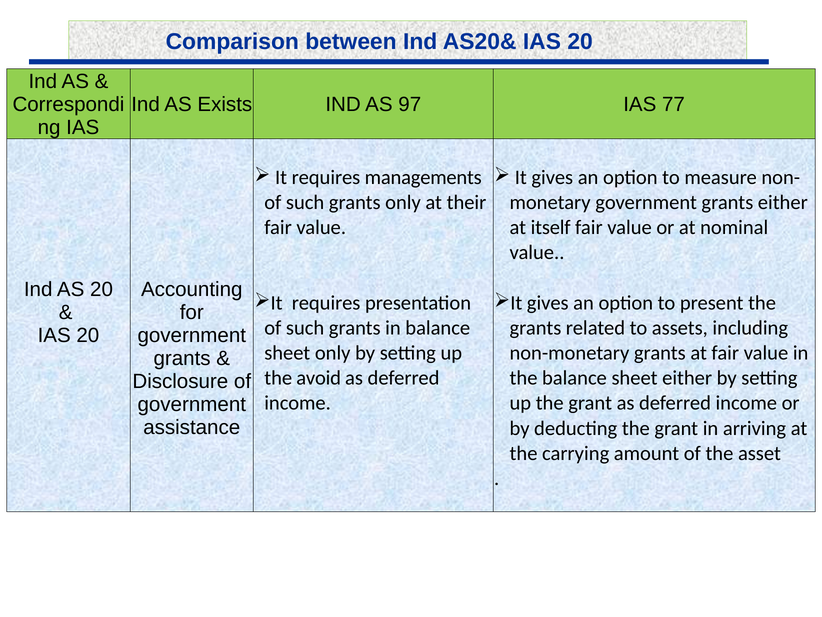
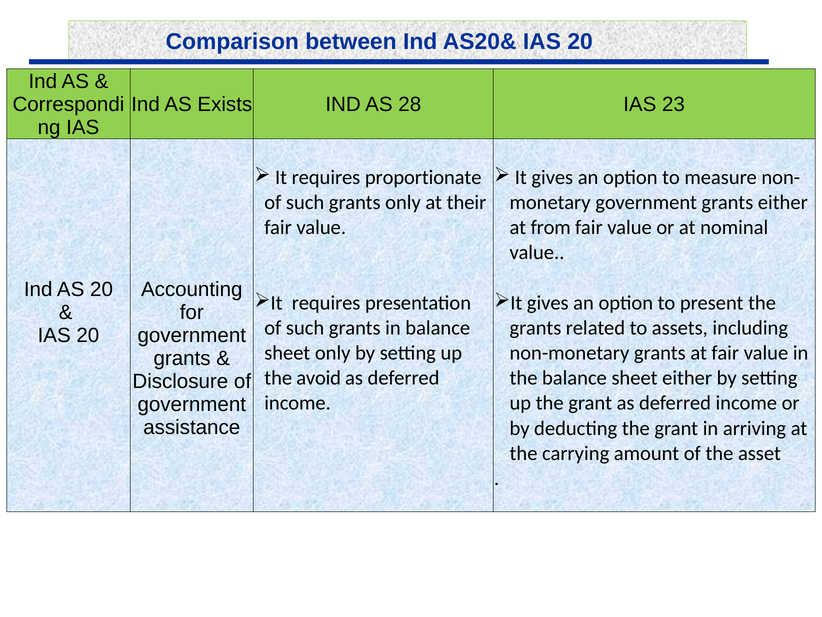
97: 97 -> 28
77: 77 -> 23
managements: managements -> proportionate
itself: itself -> from
